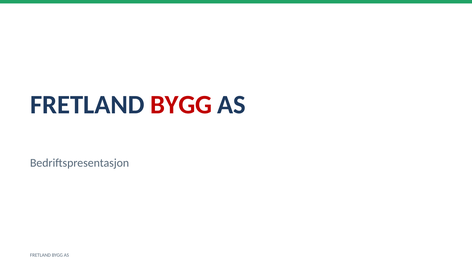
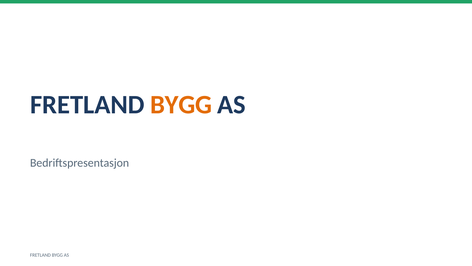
BYGG at (181, 105) colour: red -> orange
